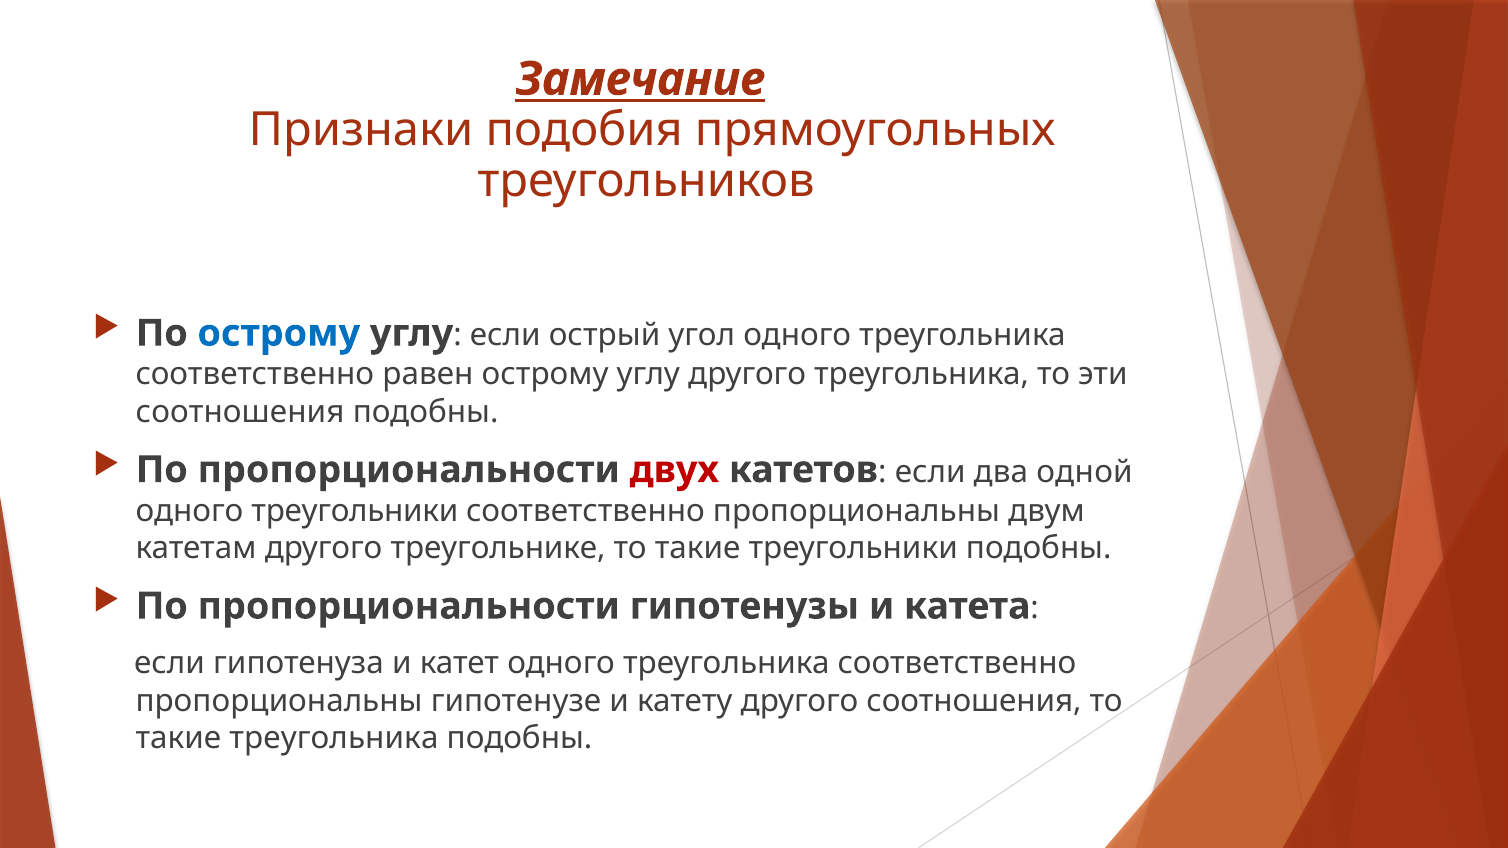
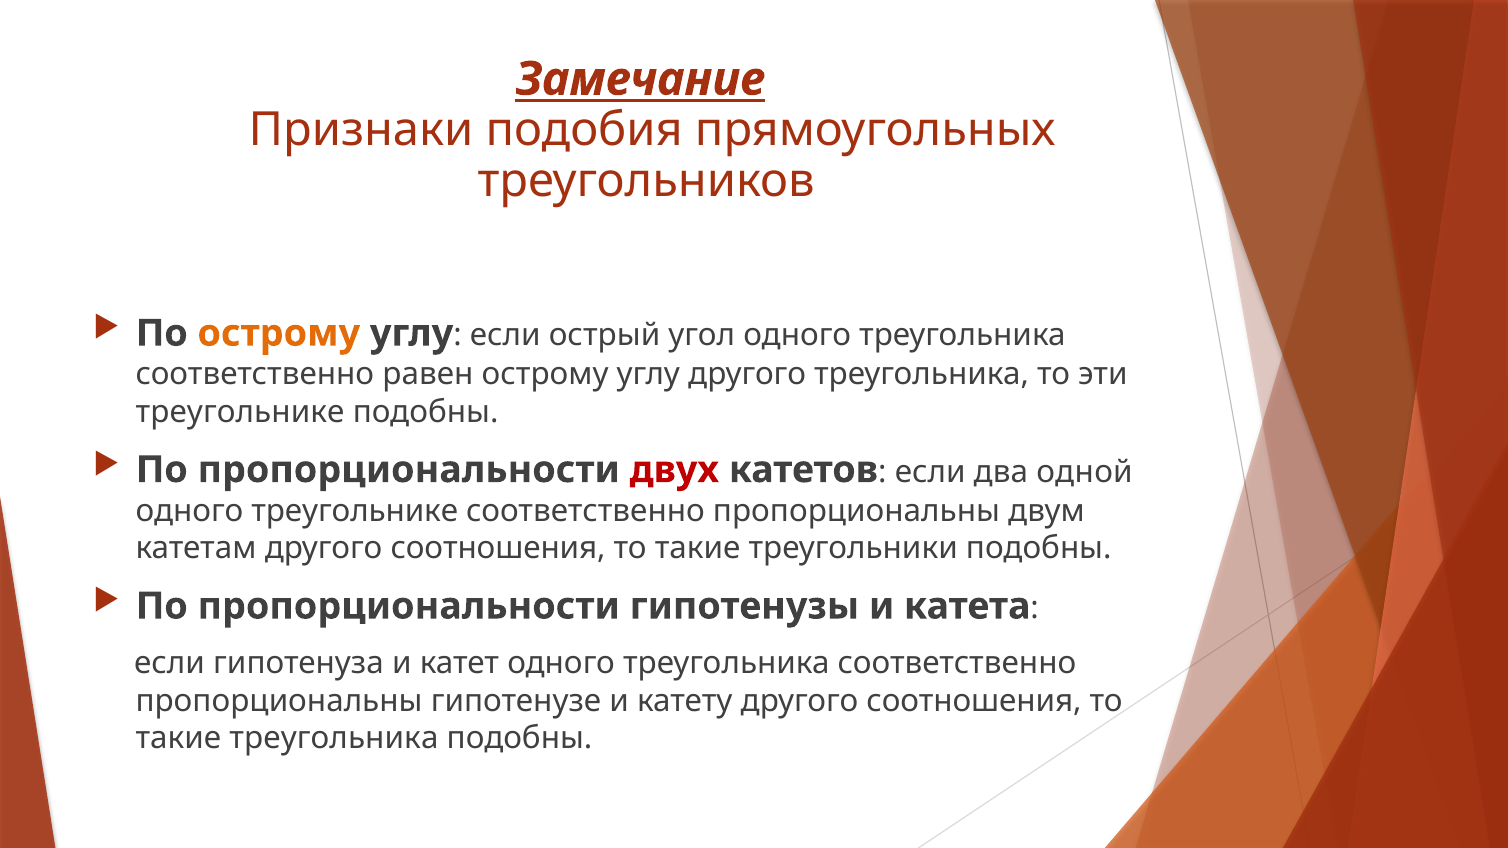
острому at (279, 333) colour: blue -> orange
соотношения at (240, 412): соотношения -> треугольнике
одного треугольники: треугольники -> треугольнике
катетам другого треугольнике: треугольнике -> соотношения
